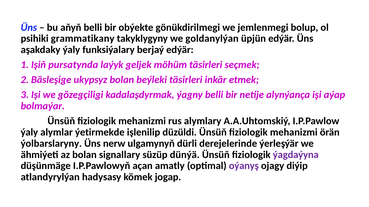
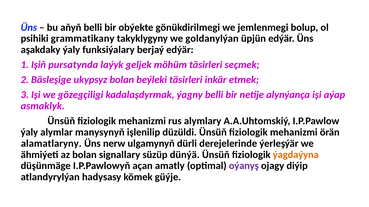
bolmaýar: bolmaýar -> asmaklyk
ýetirmekde: ýetirmekde -> manysynyň
ýolbarslaryny: ýolbarslaryny -> alamatlaryny
ýagdaýyna colour: purple -> orange
jogap: jogap -> güýje
